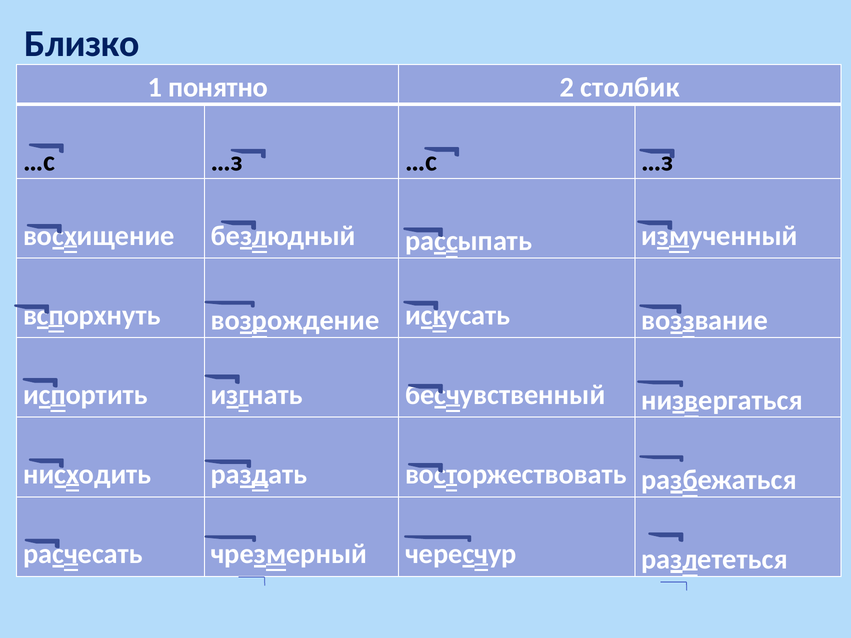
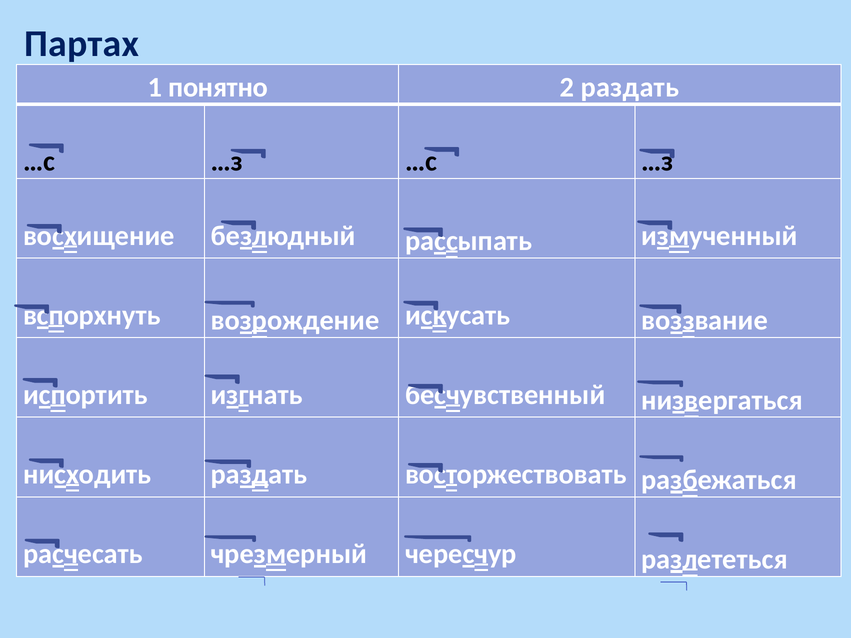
Близко: Близко -> Партах
2 столбик: столбик -> раздать
